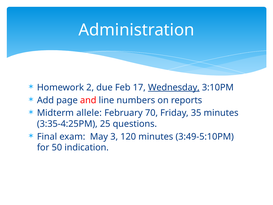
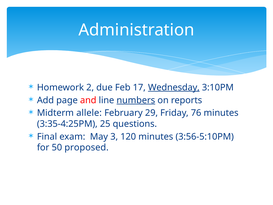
numbers underline: none -> present
70: 70 -> 29
35: 35 -> 76
3:49-5:10PM: 3:49-5:10PM -> 3:56-5:10PM
indication: indication -> proposed
